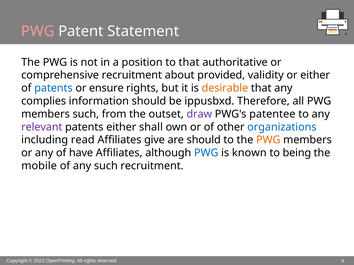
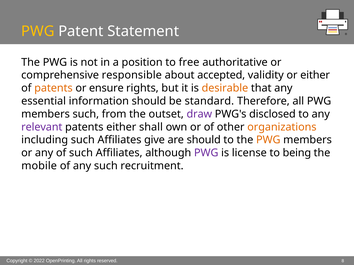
PWG at (38, 31) colour: pink -> yellow
to that: that -> free
comprehensive recruitment: recruitment -> responsible
provided: provided -> accepted
patents at (53, 88) colour: blue -> orange
complies: complies -> essential
ippusbxd: ippusbxd -> standard
patentee: patentee -> disclosed
organizations colour: blue -> orange
including read: read -> such
of have: have -> such
PWG at (206, 153) colour: blue -> purple
known: known -> license
